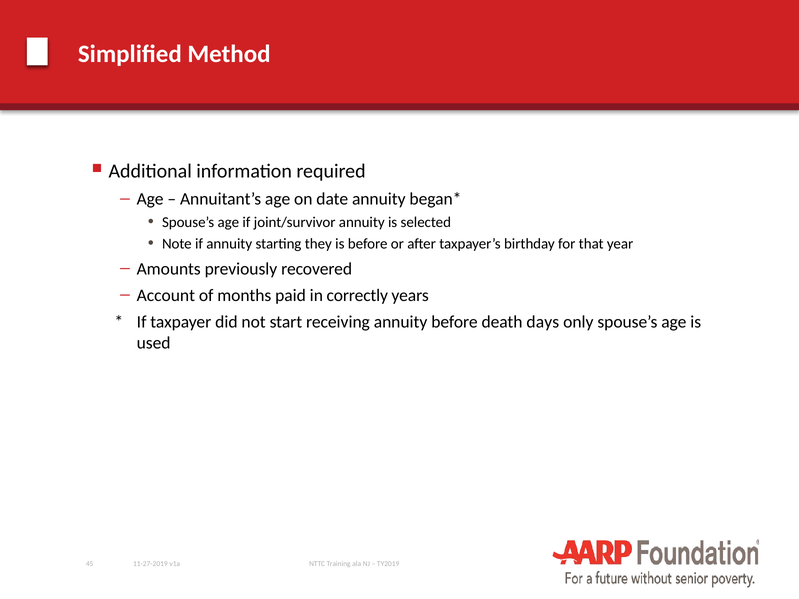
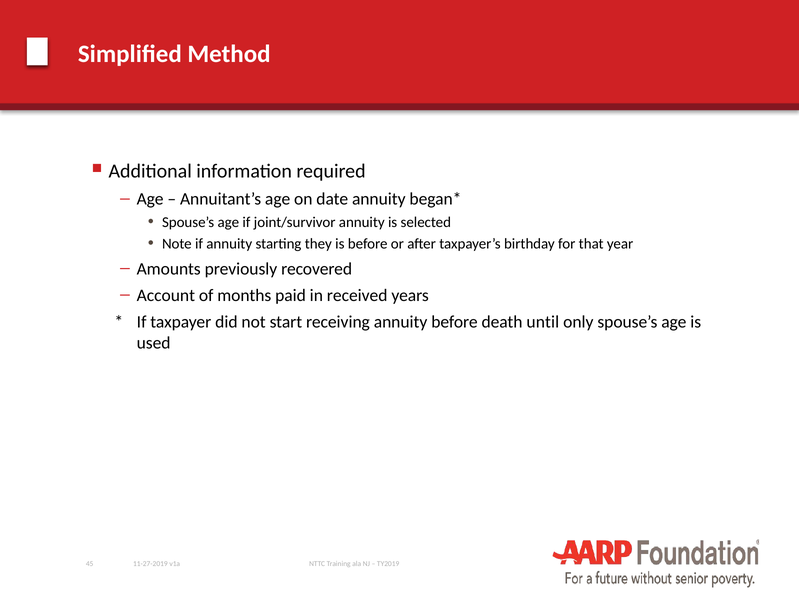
correctly: correctly -> received
days: days -> until
